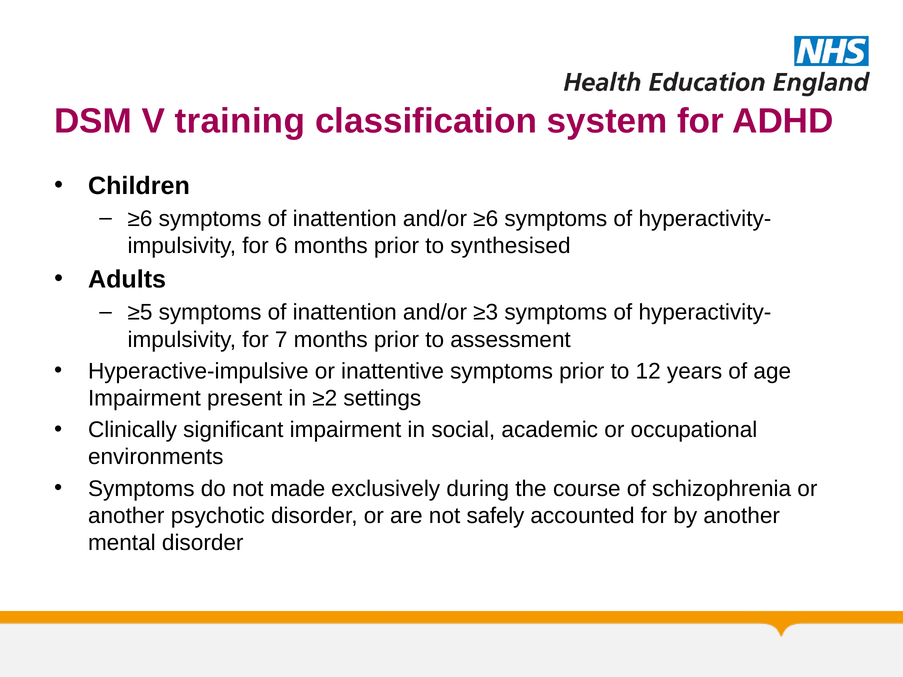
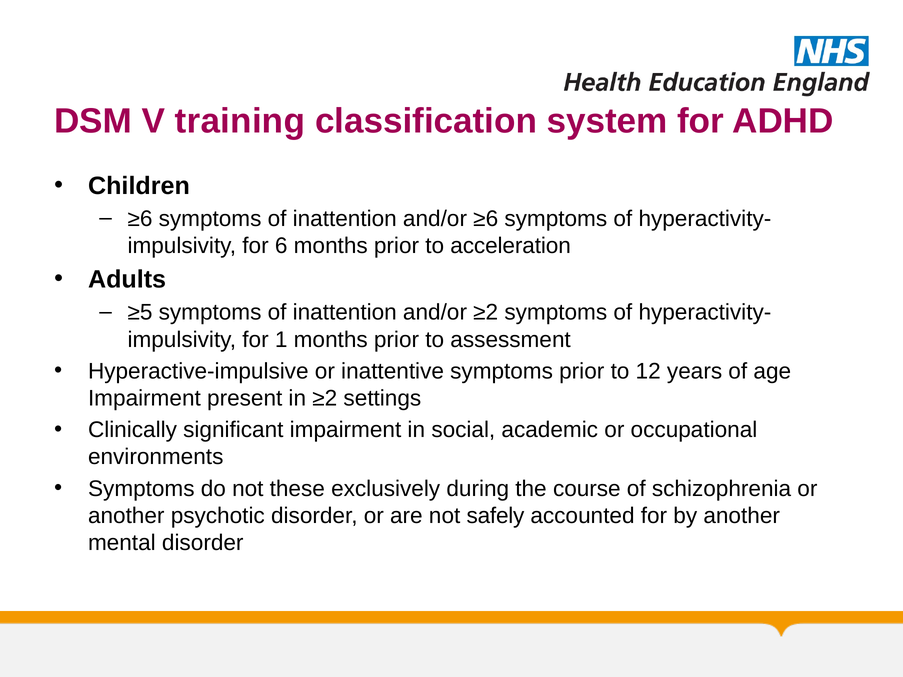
synthesised: synthesised -> acceleration
and/or ≥3: ≥3 -> ≥2
7: 7 -> 1
made: made -> these
